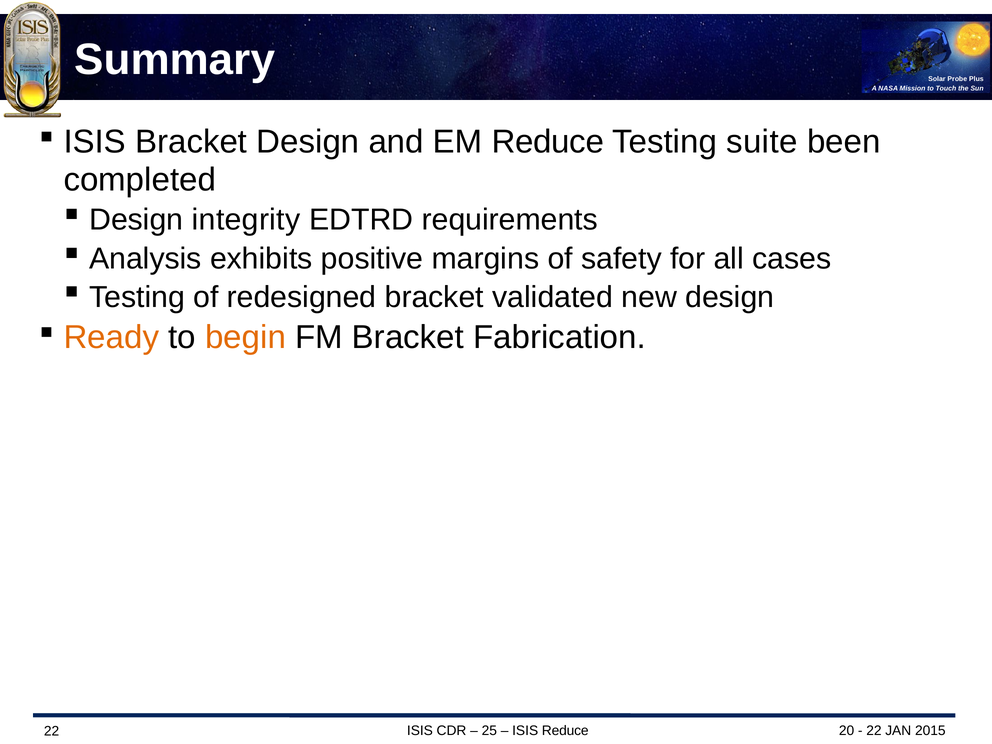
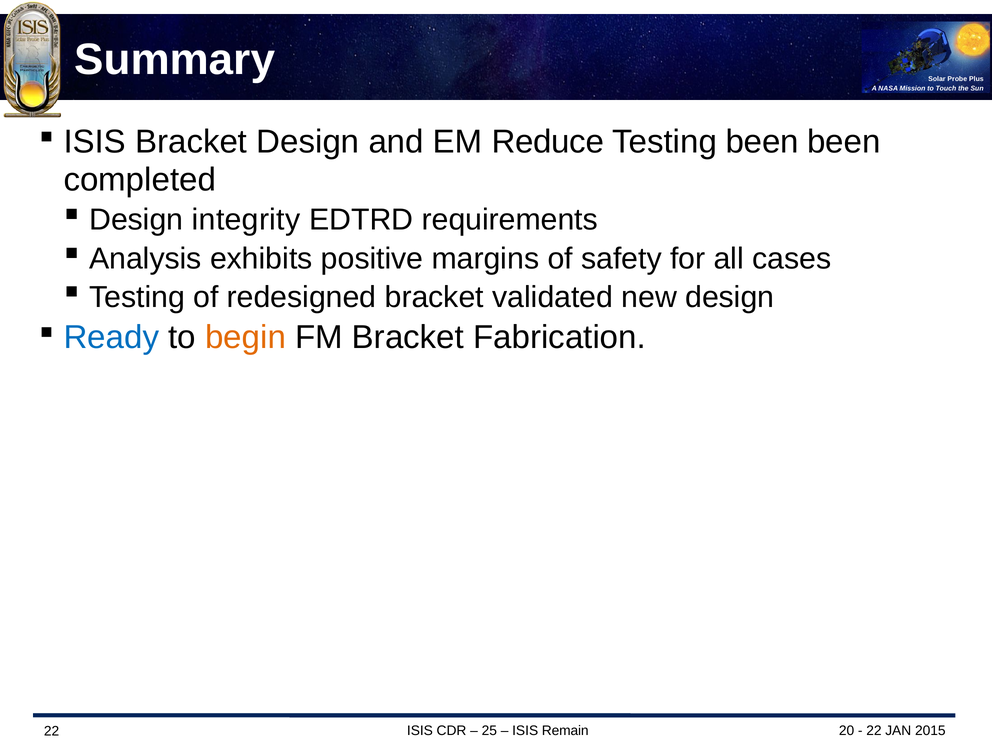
Testing suite: suite -> been
Ready colour: orange -> blue
ISIS Reduce: Reduce -> Remain
